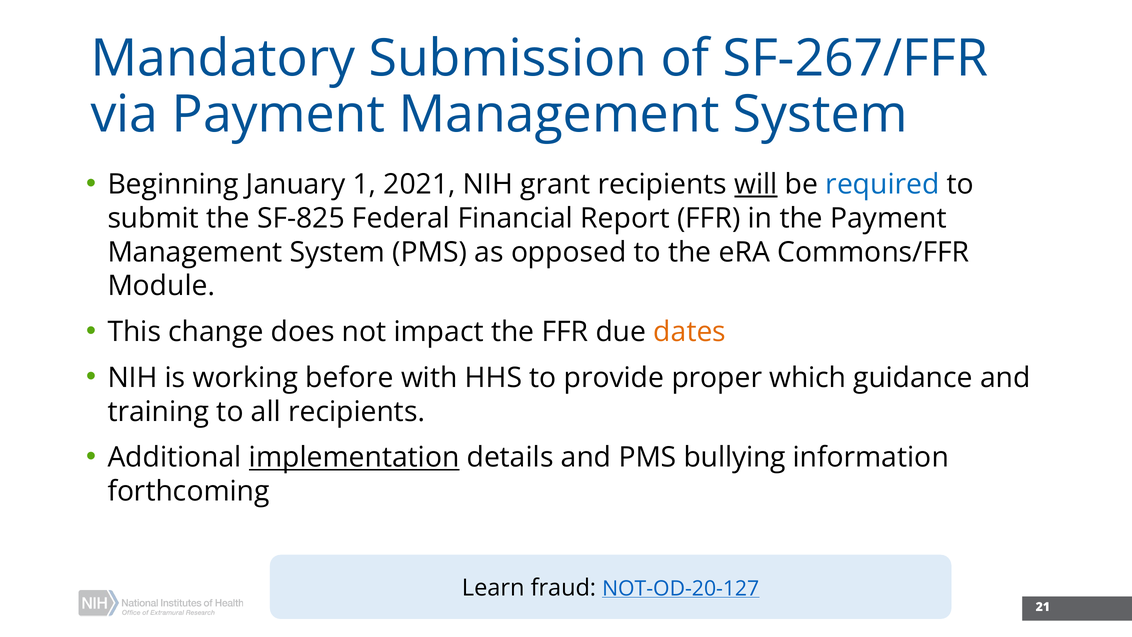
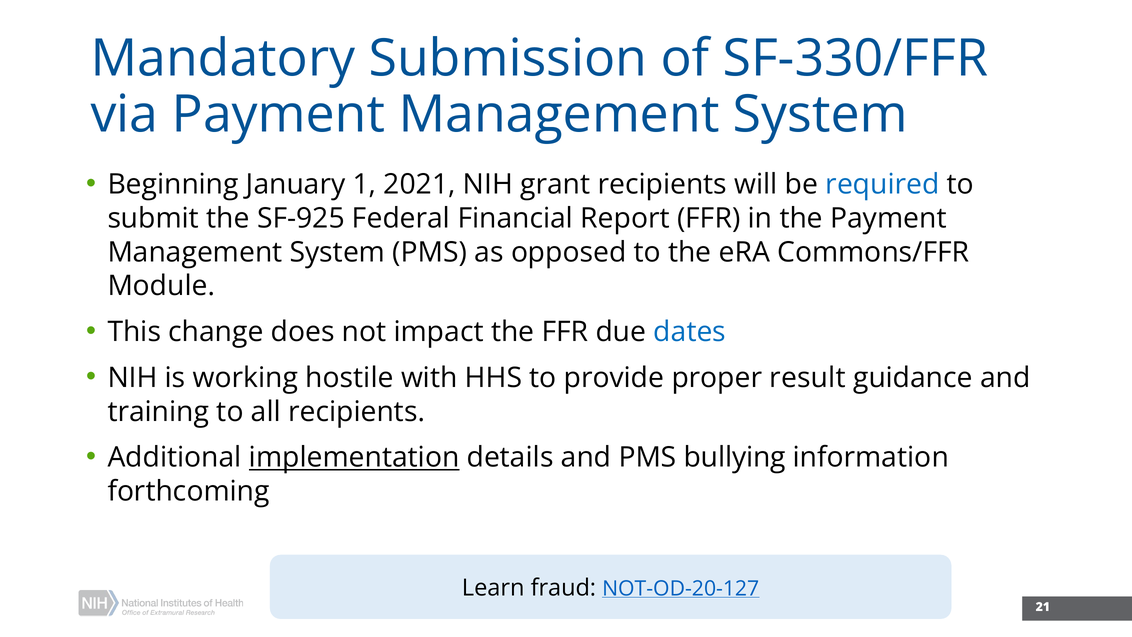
SF-267/FFR: SF-267/FFR -> SF-330/FFR
will underline: present -> none
SF-825: SF-825 -> SF-925
dates colour: orange -> blue
before: before -> hostile
which: which -> result
